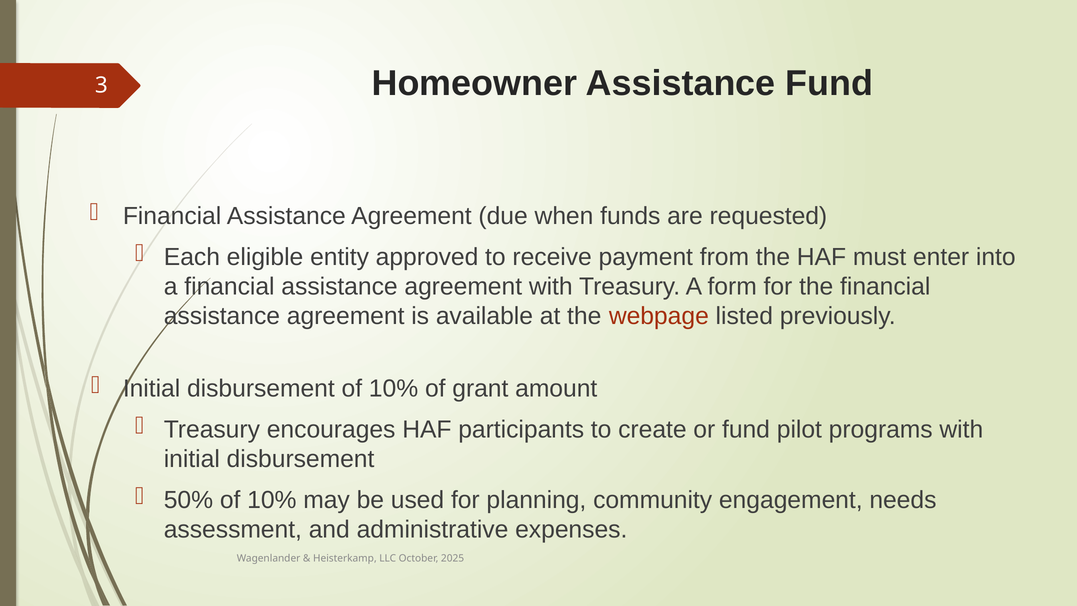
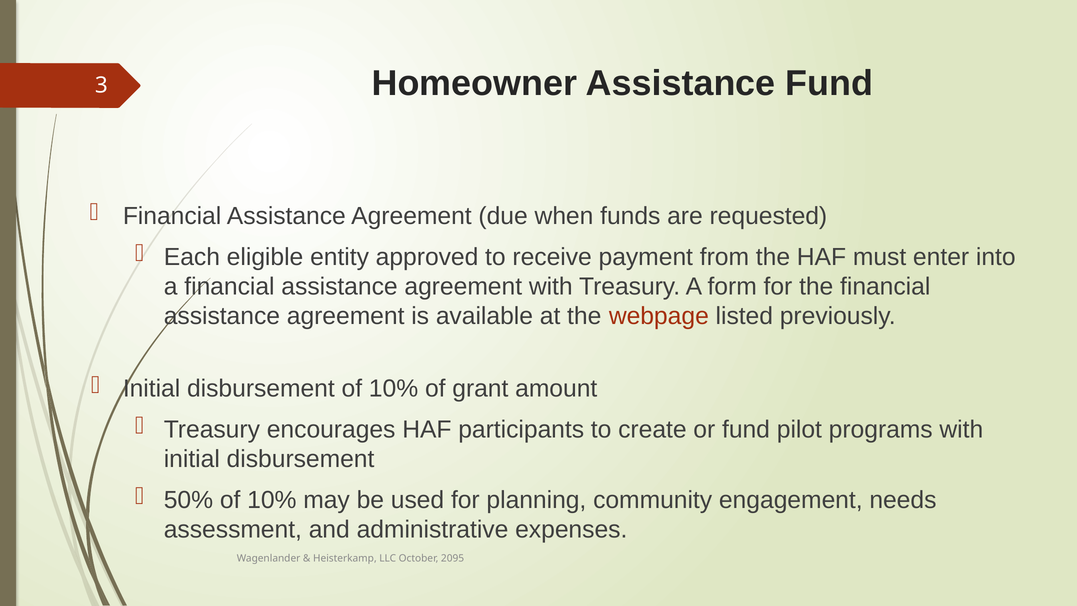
2025: 2025 -> 2095
